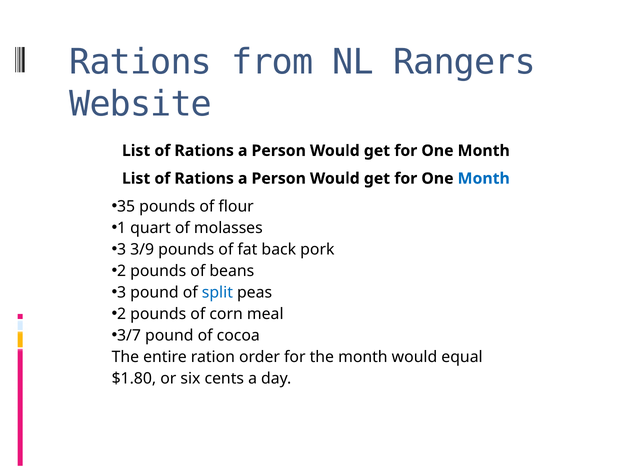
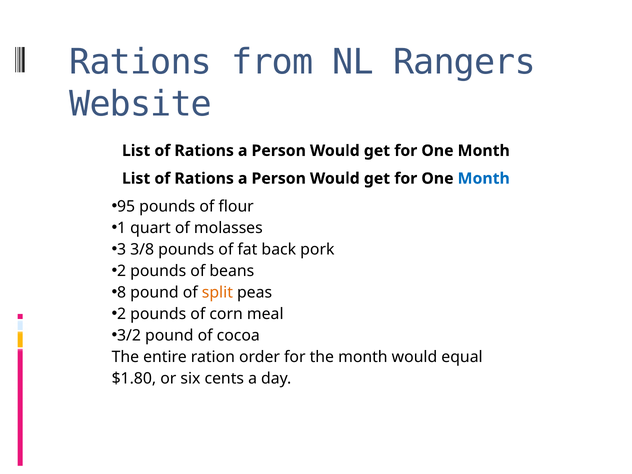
35: 35 -> 95
3/9: 3/9 -> 3/8
3 at (122, 292): 3 -> 8
split colour: blue -> orange
3/7: 3/7 -> 3/2
